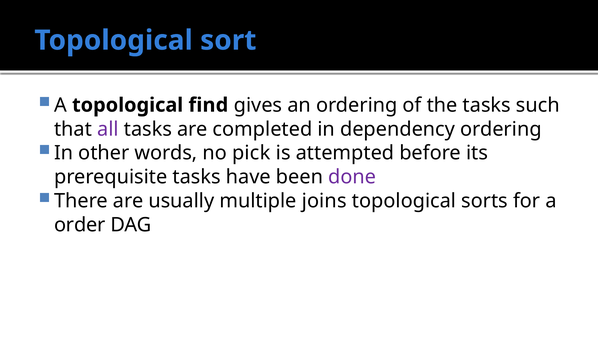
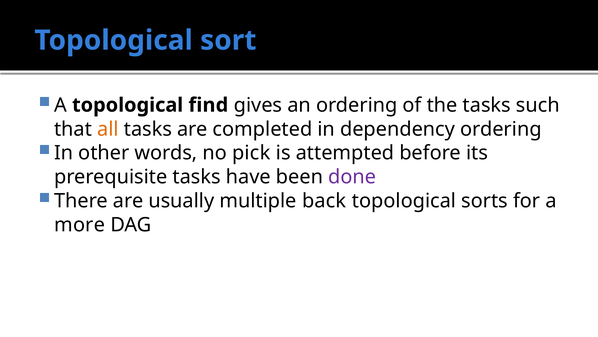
all colour: purple -> orange
joins: joins -> back
order: order -> more
